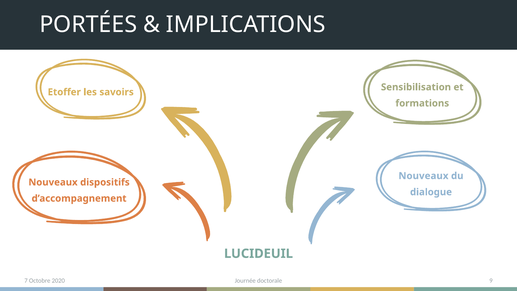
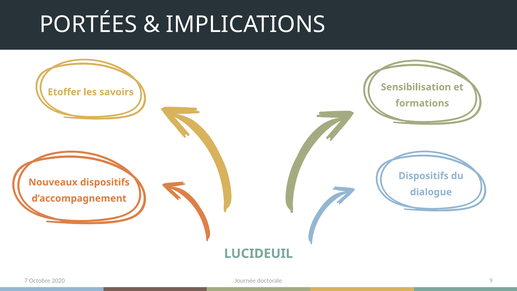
Nouveaux at (423, 176): Nouveaux -> Dispositifs
